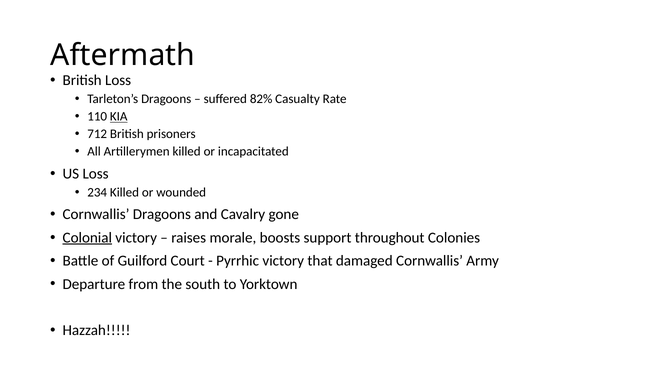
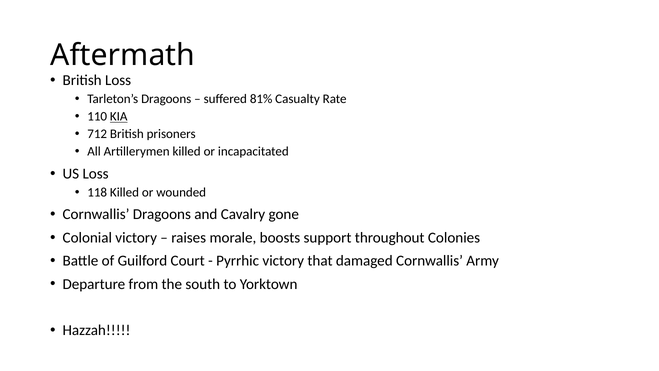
82%: 82% -> 81%
234: 234 -> 118
Colonial underline: present -> none
